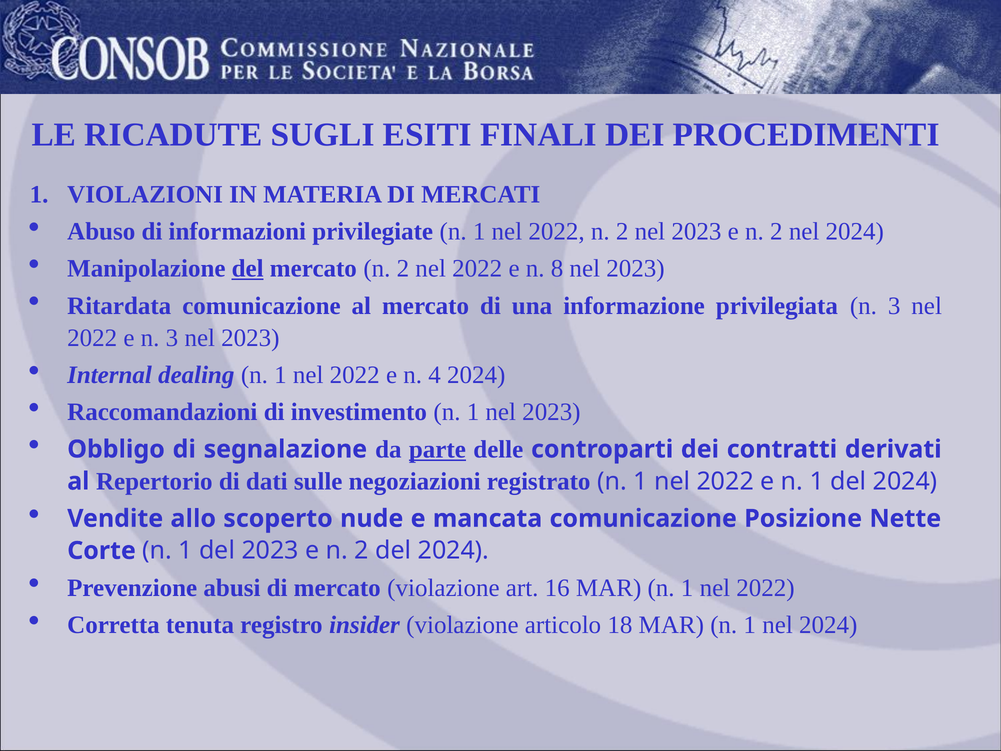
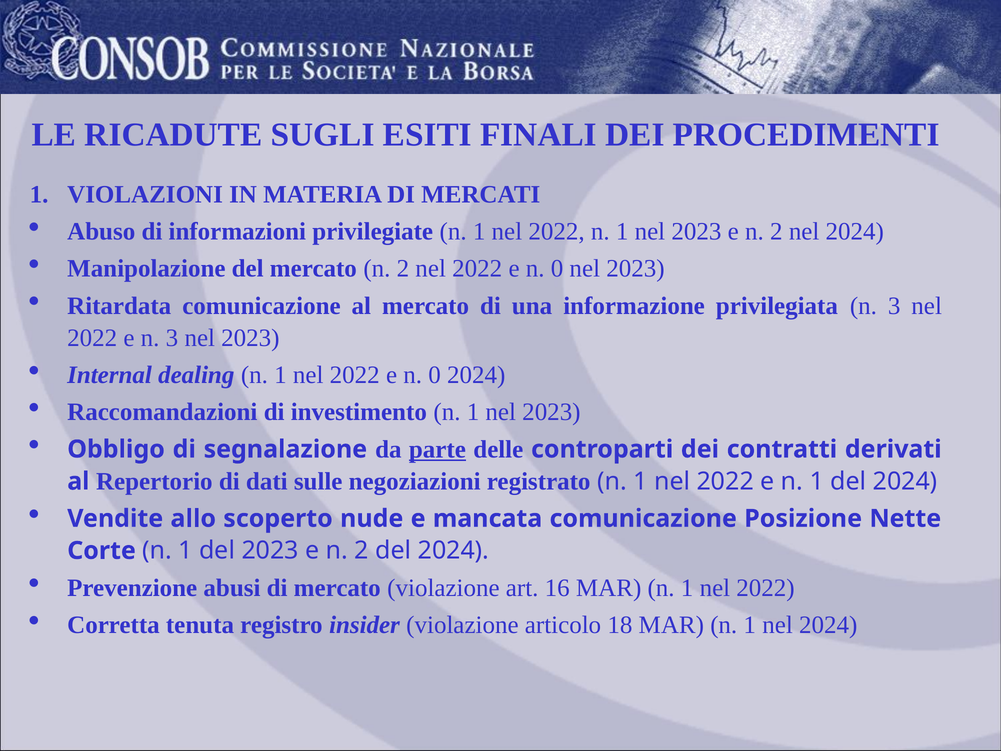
2022 n 2: 2 -> 1
del at (248, 269) underline: present -> none
8 at (557, 269): 8 -> 0
4 at (435, 375): 4 -> 0
